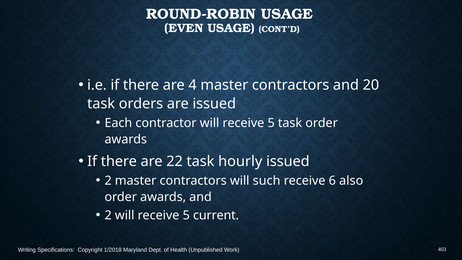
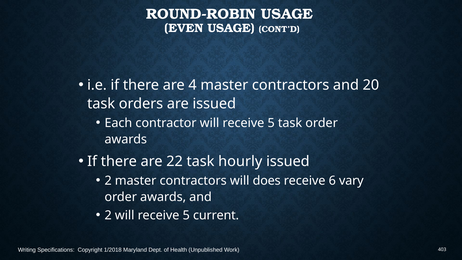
such: such -> does
also: also -> vary
